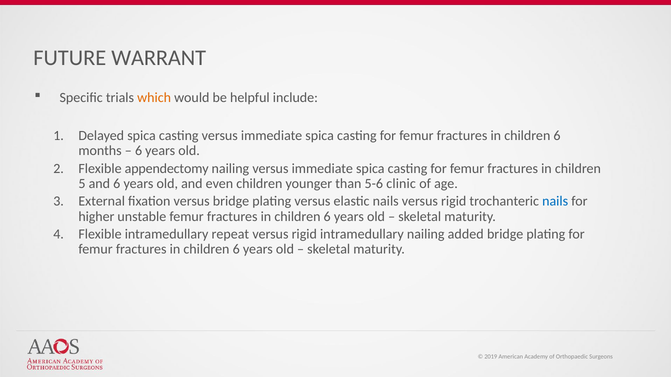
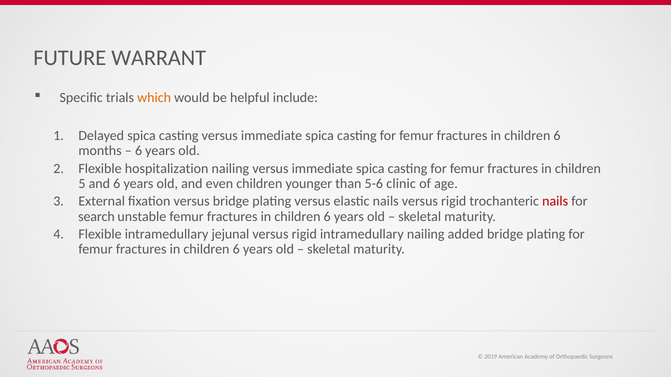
appendectomy: appendectomy -> hospitalization
nails at (555, 202) colour: blue -> red
higher: higher -> search
repeat: repeat -> jejunal
